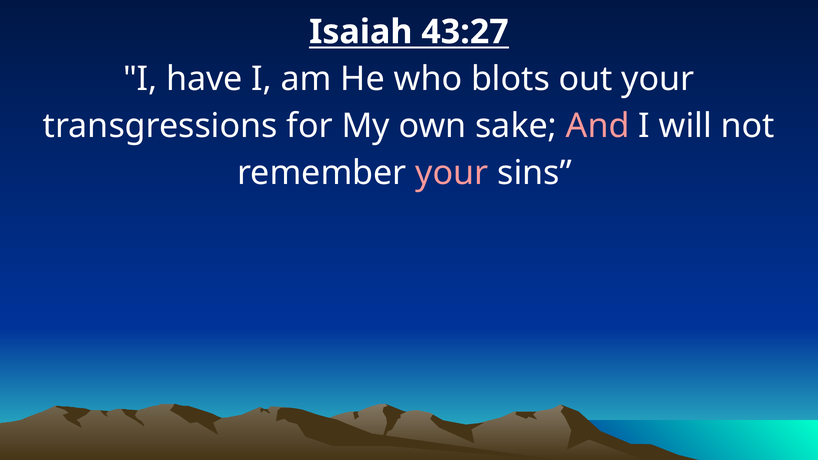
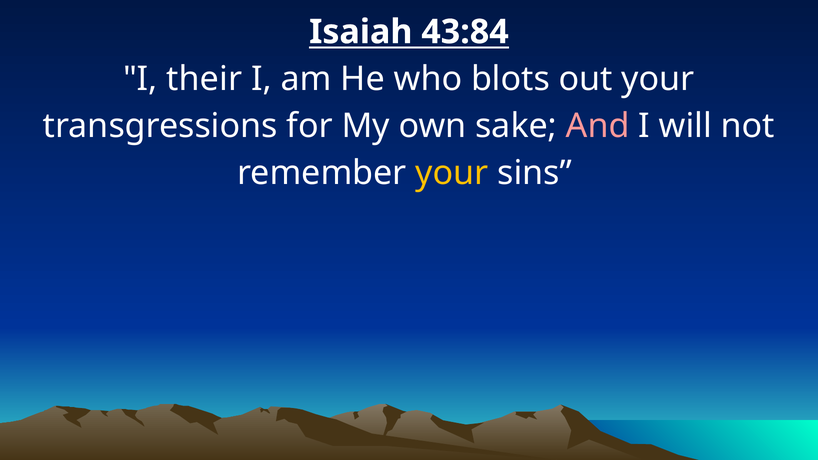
43:27: 43:27 -> 43:84
have: have -> their
your at (452, 173) colour: pink -> yellow
